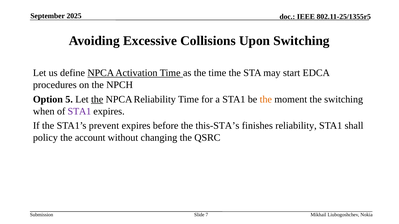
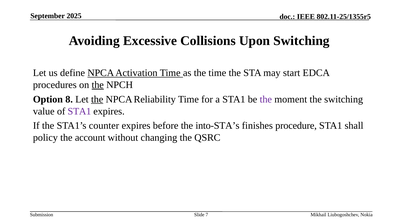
the at (98, 85) underline: none -> present
5: 5 -> 8
the at (266, 99) colour: orange -> purple
when: when -> value
prevent: prevent -> counter
this-STA’s: this-STA’s -> into-STA’s
finishes reliability: reliability -> procedure
